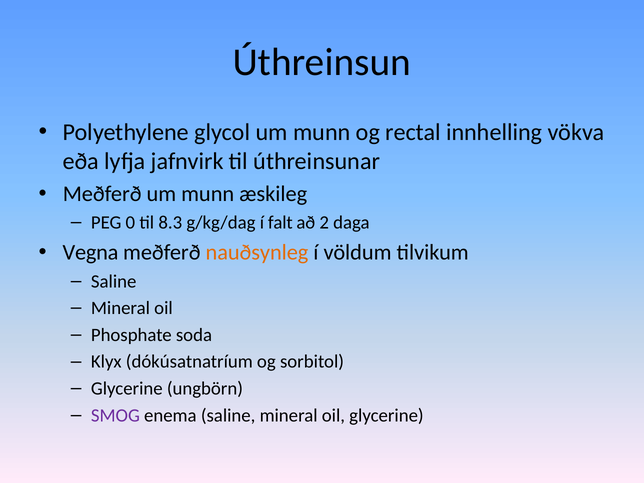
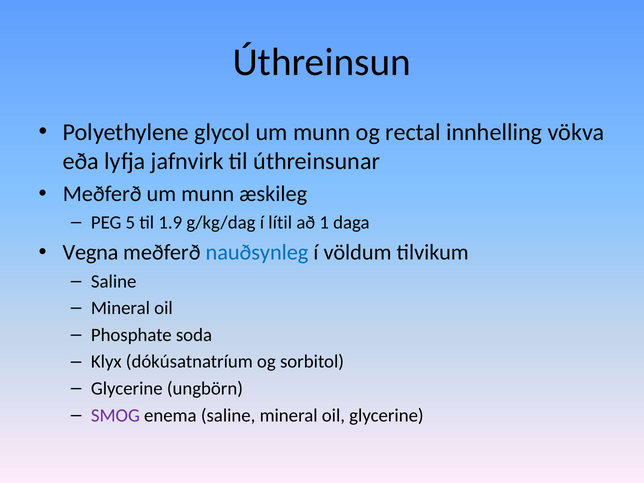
0: 0 -> 5
8.3: 8.3 -> 1.9
falt: falt -> lítil
2: 2 -> 1
nauðsynleg colour: orange -> blue
